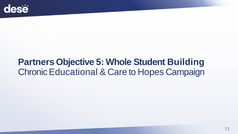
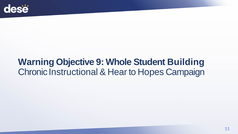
Partners: Partners -> Warning
5: 5 -> 9
Educational: Educational -> Instructional
Care: Care -> Hear
